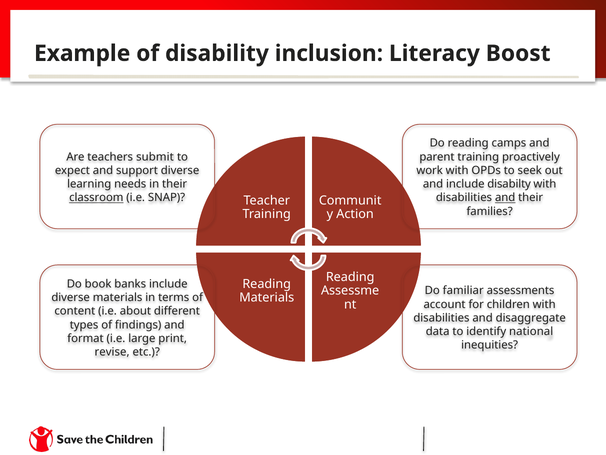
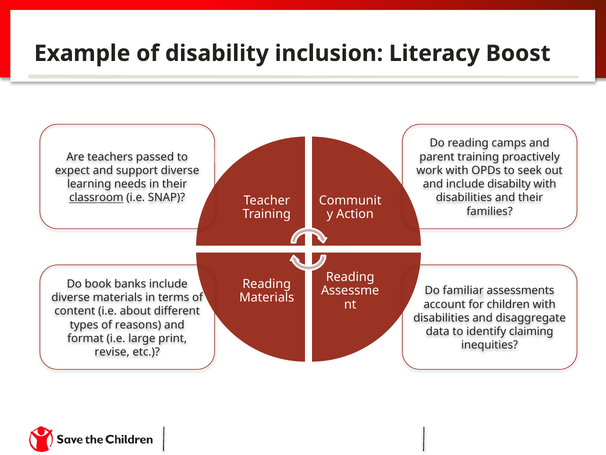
submit: submit -> passed
and at (505, 197) underline: present -> none
findings: findings -> reasons
national: national -> claiming
